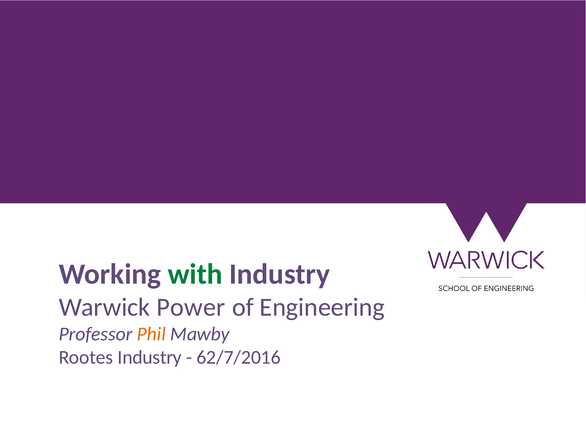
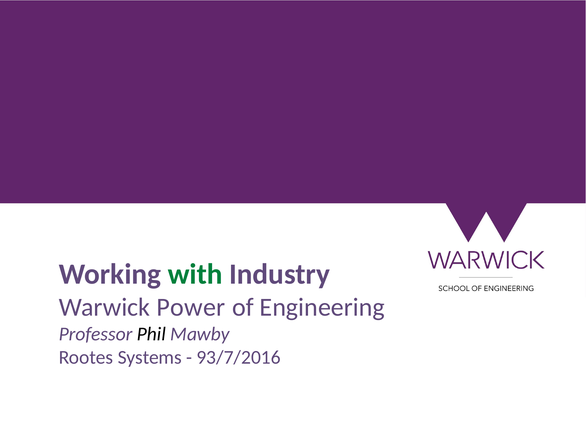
Phil colour: orange -> black
Rootes Industry: Industry -> Systems
62/7/2016: 62/7/2016 -> 93/7/2016
